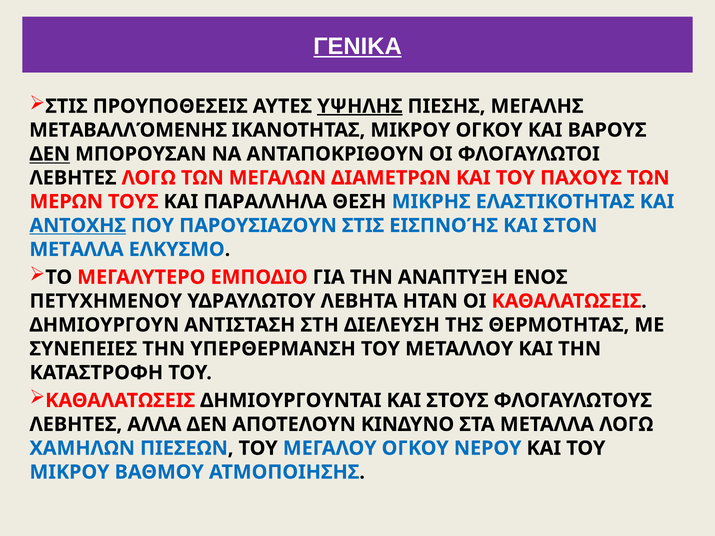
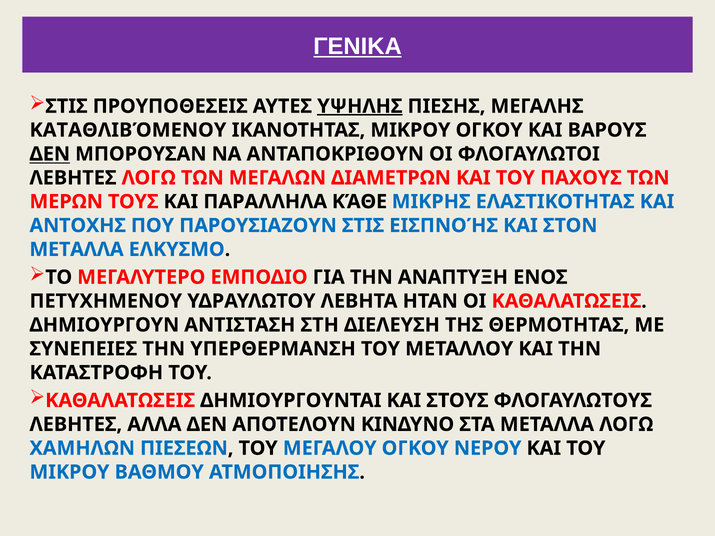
ΜΕΤΑΒΑΛΛΌΜΕΝΗΣ: ΜΕΤΑΒΑΛΛΌΜΕΝΗΣ -> ΚΑΤΑΘΛΙΒΌΜΕΝΟΥ
ΘΕΣΗ: ΘΕΣΗ -> ΚΆΘΕ
ΑΝΤΟΧΗΣ underline: present -> none
